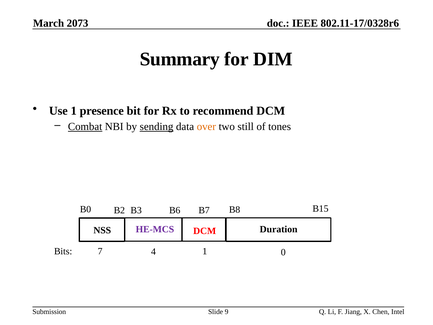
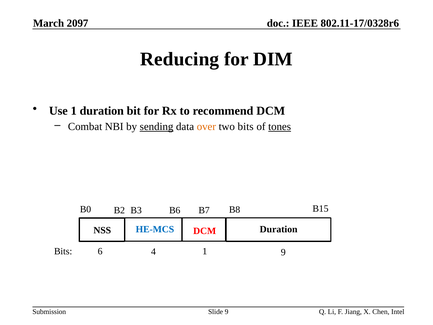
2073: 2073 -> 2097
Summary: Summary -> Reducing
1 presence: presence -> duration
Combat underline: present -> none
two still: still -> bits
tones underline: none -> present
HE-MCS colour: purple -> blue
7: 7 -> 6
1 0: 0 -> 9
